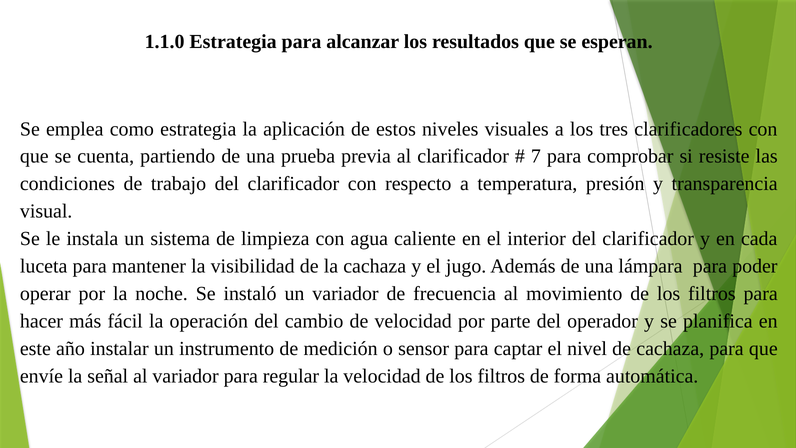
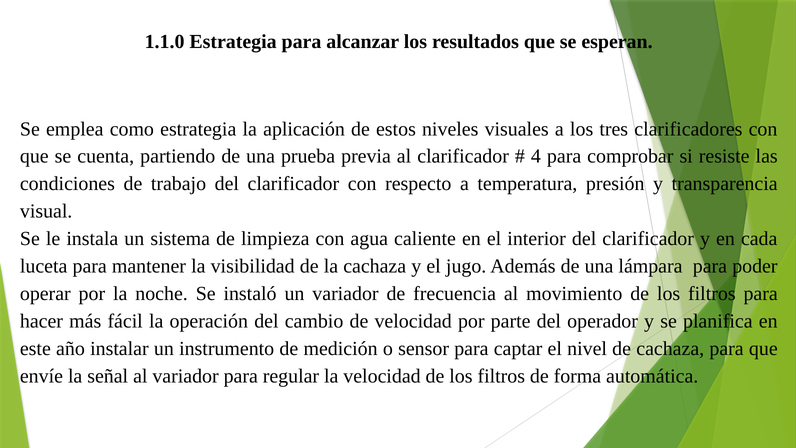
7: 7 -> 4
